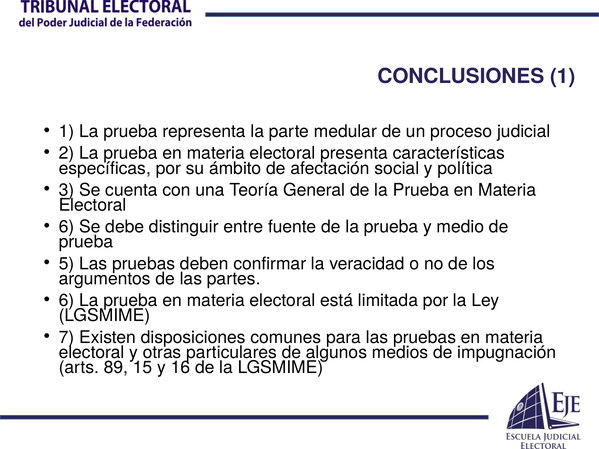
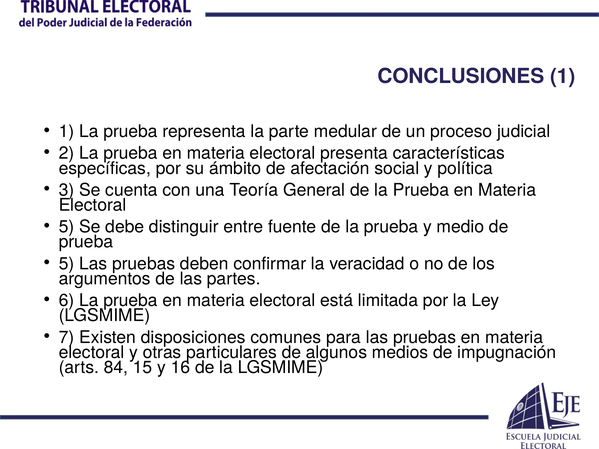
6 at (67, 227): 6 -> 5
89: 89 -> 84
